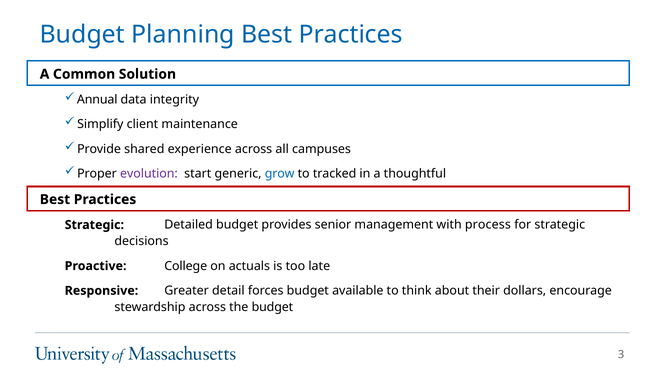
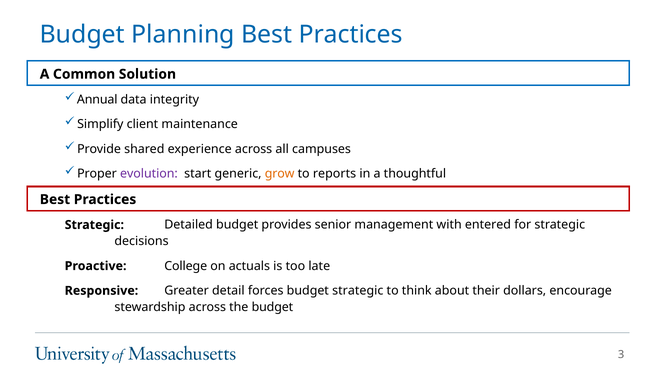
grow colour: blue -> orange
tracked: tracked -> reports
process: process -> entered
budget available: available -> strategic
